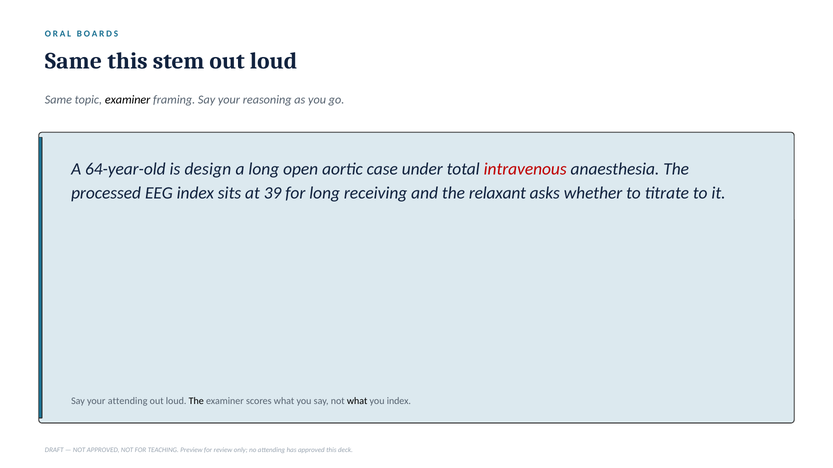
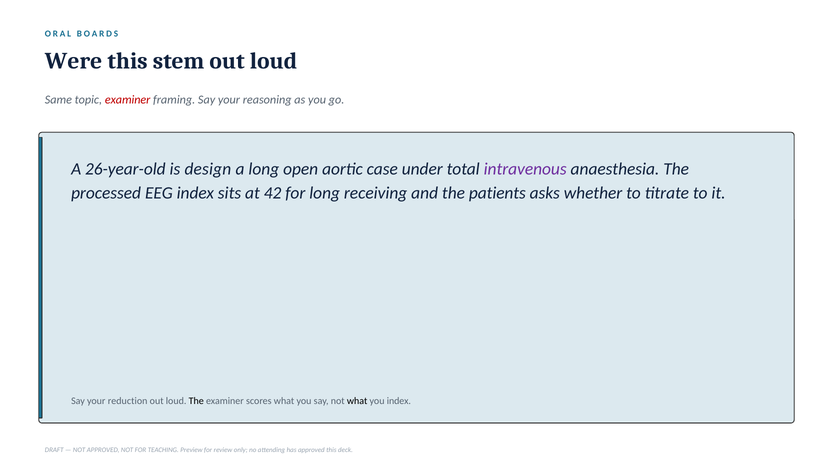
Same at (73, 61): Same -> Were
examiner at (128, 100) colour: black -> red
64-year-old: 64-year-old -> 26-year-old
intravenous colour: red -> purple
39: 39 -> 42
relaxant: relaxant -> patients
your attending: attending -> reduction
